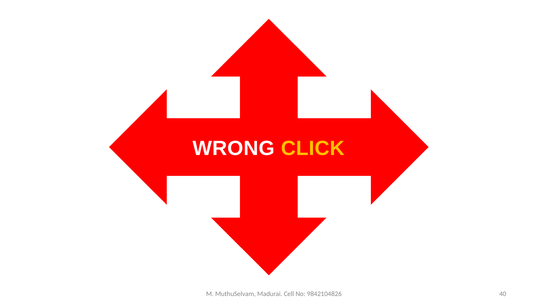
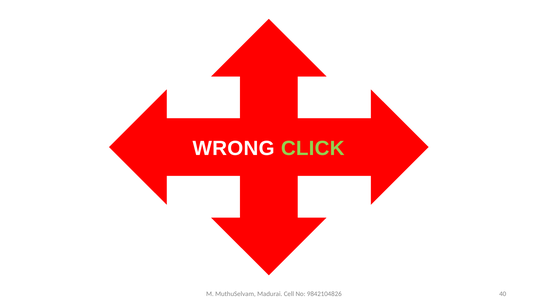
CLICK colour: yellow -> light green
